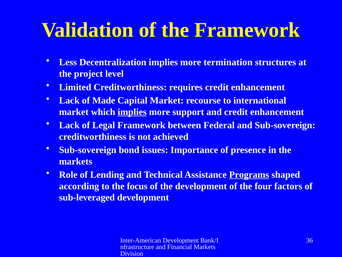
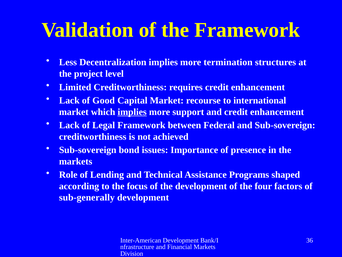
Made: Made -> Good
Programs underline: present -> none
sub-leveraged: sub-leveraged -> sub-generally
